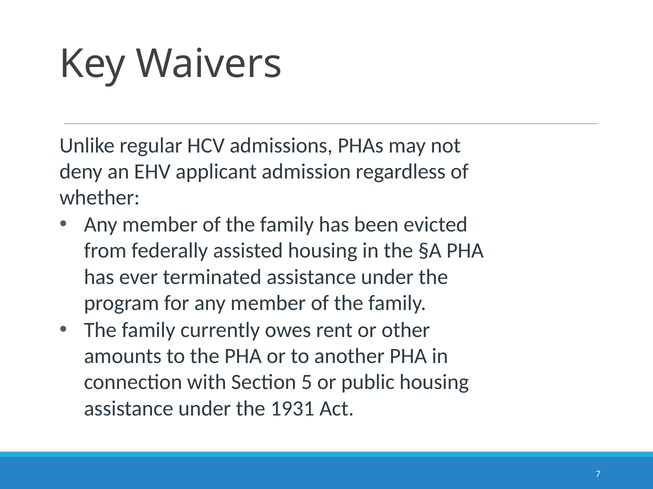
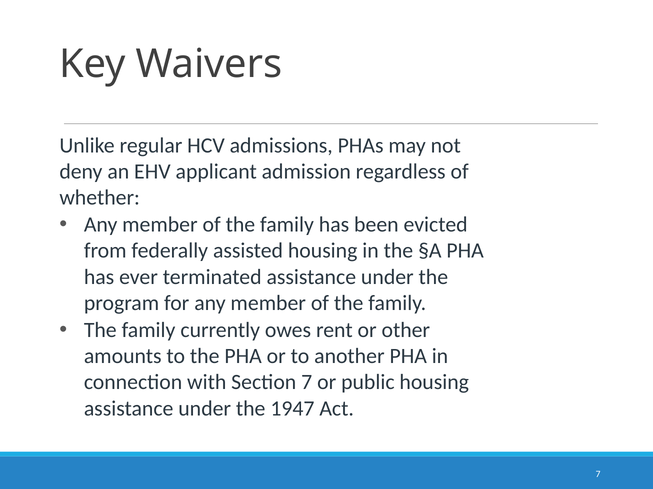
Section 5: 5 -> 7
1931: 1931 -> 1947
